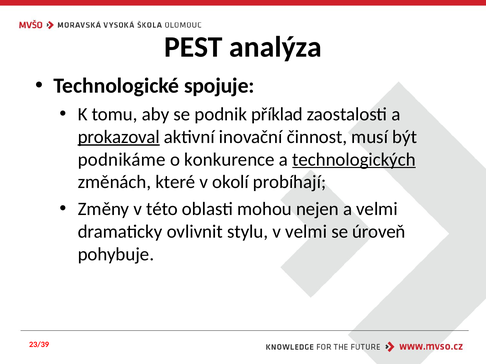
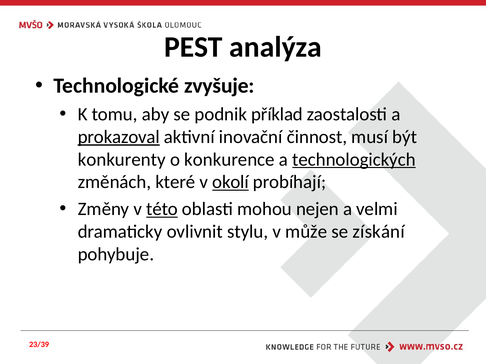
spojuje: spojuje -> zvyšuje
podnikáme: podnikáme -> konkurenty
okolí underline: none -> present
této underline: none -> present
v velmi: velmi -> může
úroveň: úroveň -> získání
